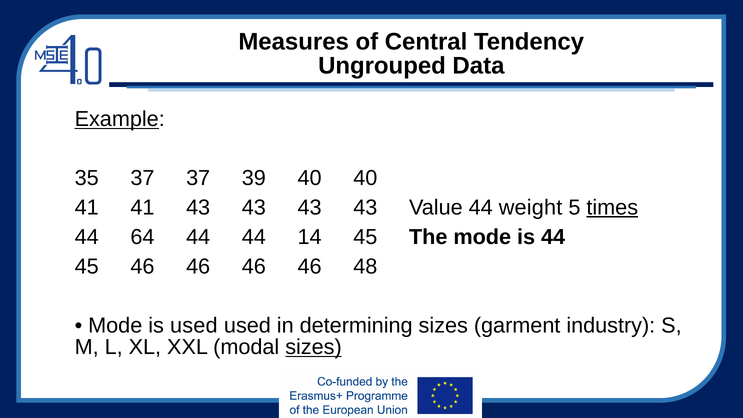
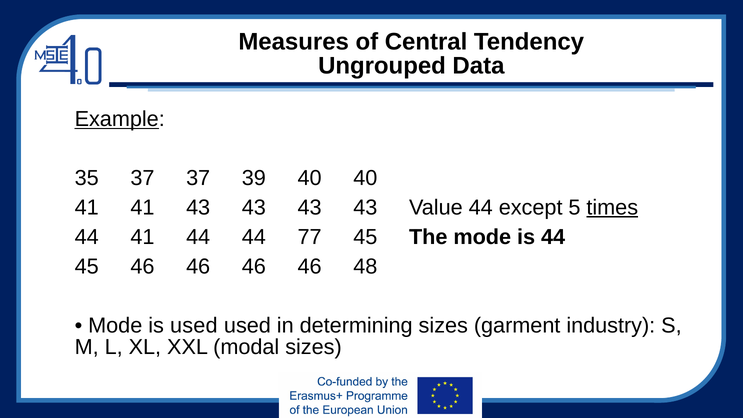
weight: weight -> except
44 64: 64 -> 41
14: 14 -> 77
sizes at (314, 347) underline: present -> none
